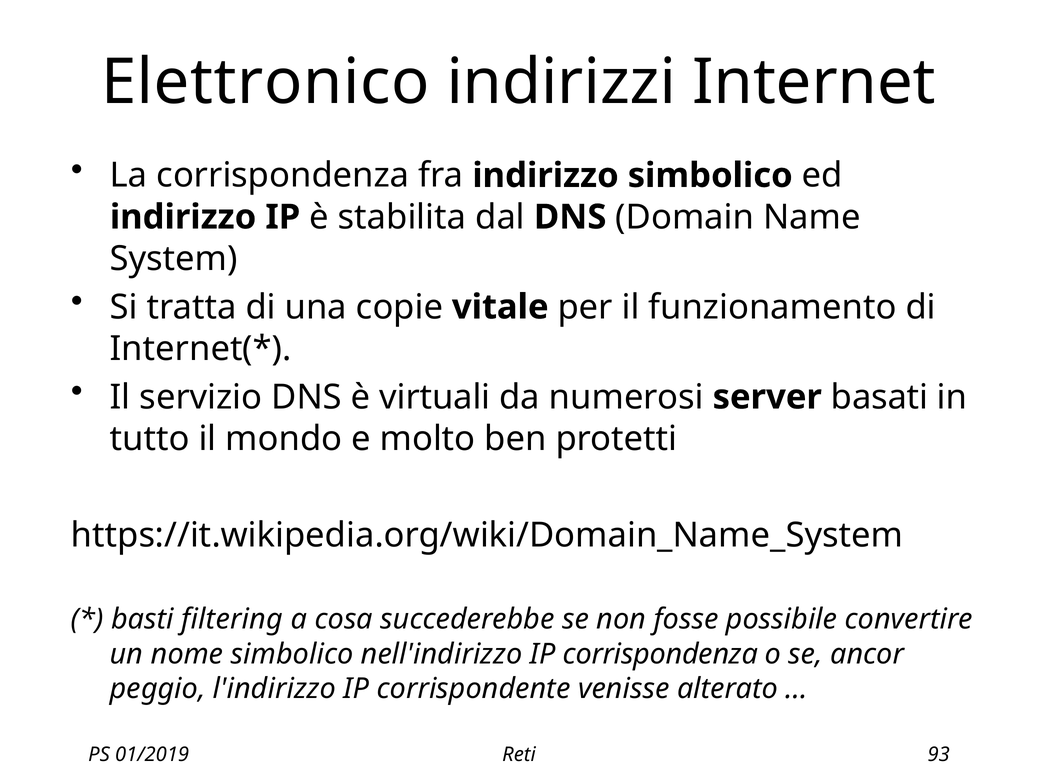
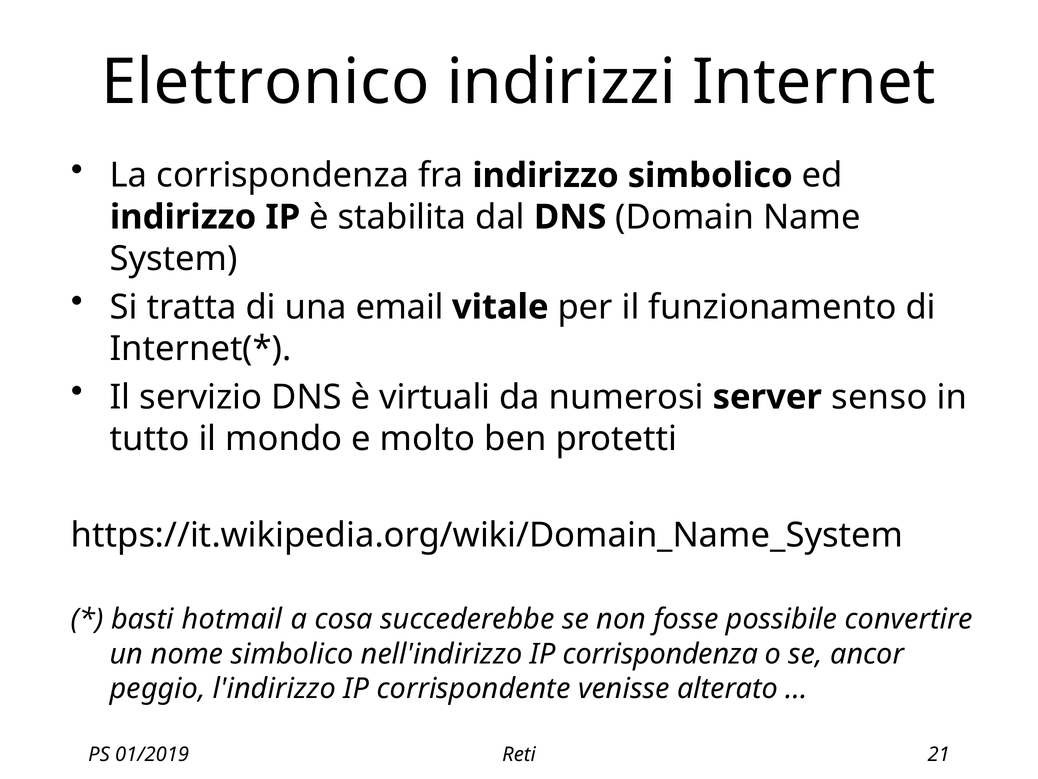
copie: copie -> email
basati: basati -> senso
filtering: filtering -> hotmail
93: 93 -> 21
